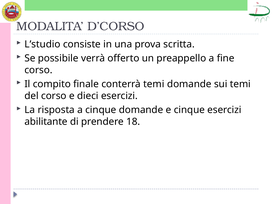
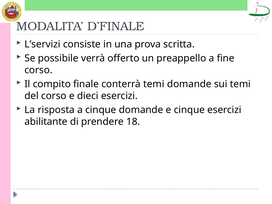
D’CORSO: D’CORSO -> D’FINALE
L’studio: L’studio -> L’servizi
